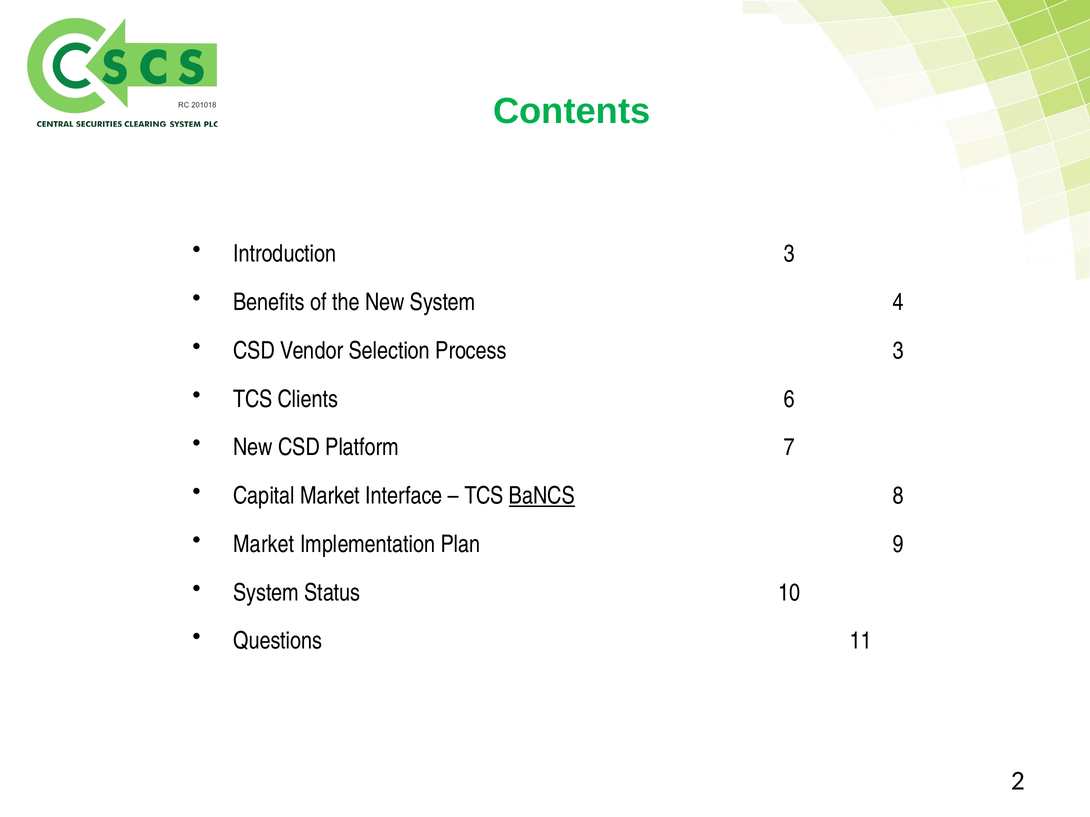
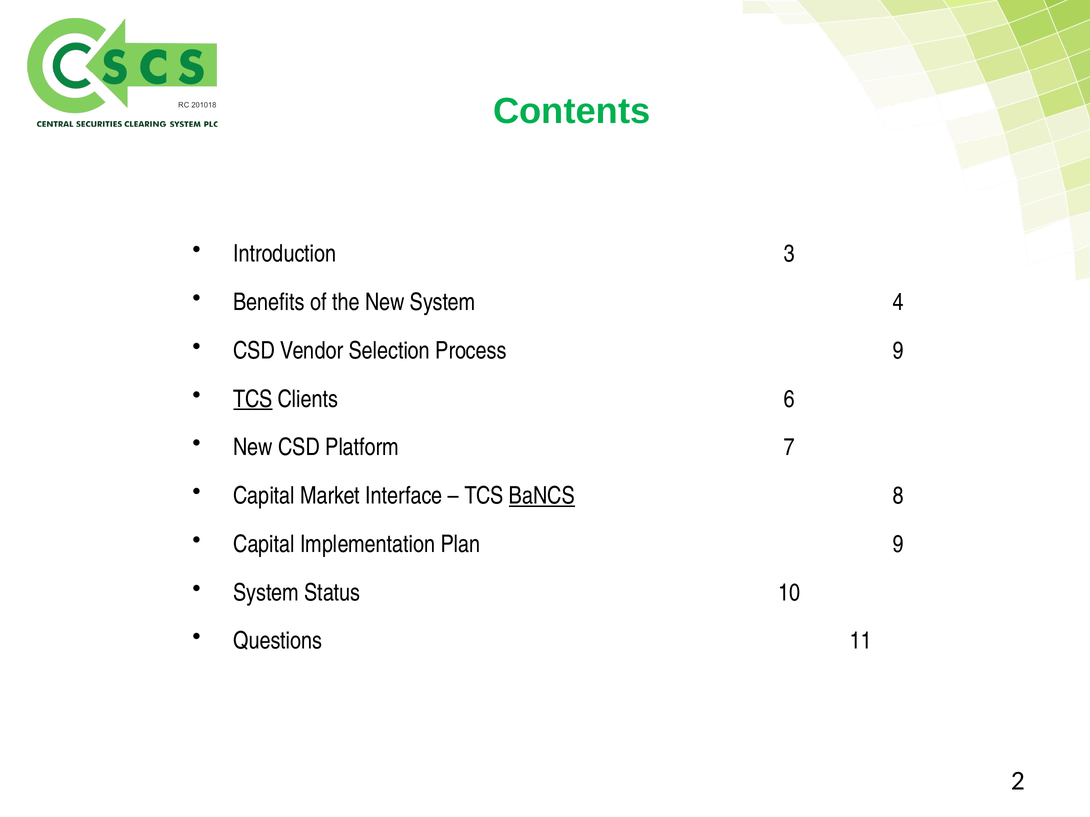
Process 3: 3 -> 9
TCS at (253, 399) underline: none -> present
Market at (264, 545): Market -> Capital
